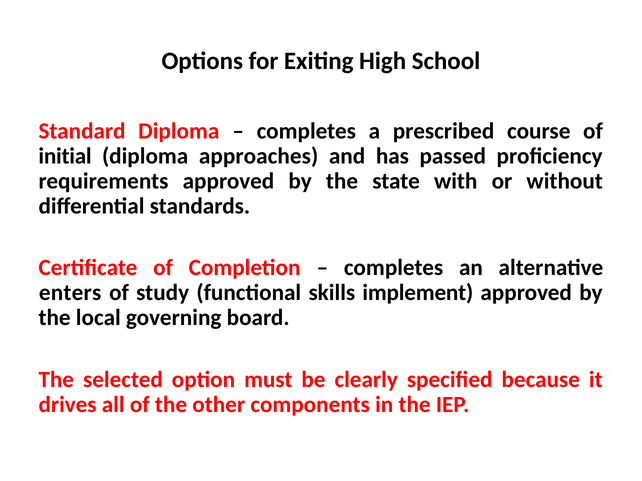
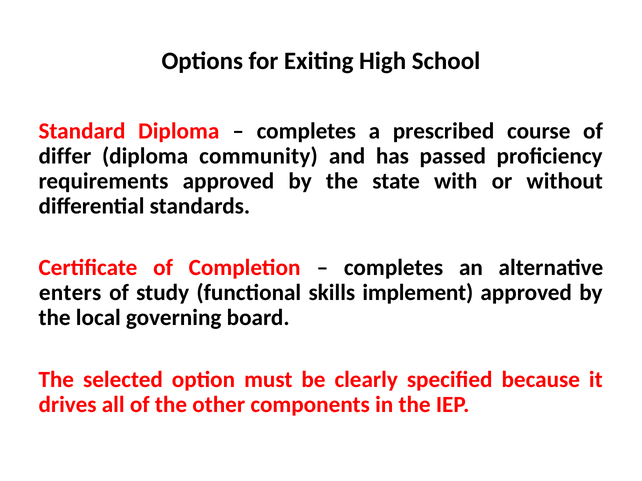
initial: initial -> differ
approaches: approaches -> community
